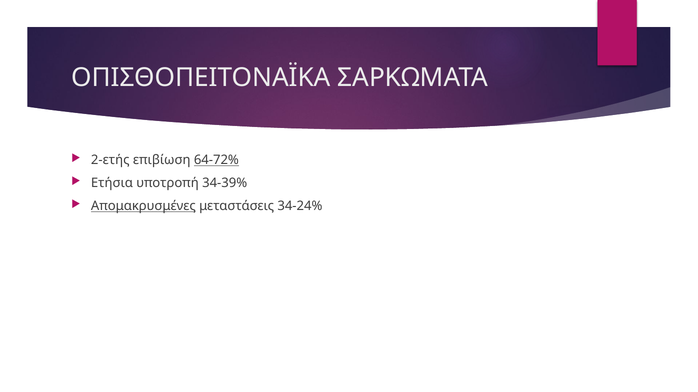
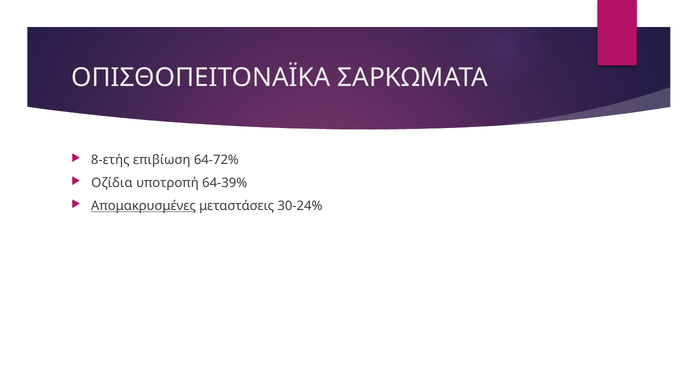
2-ετής: 2-ετής -> 8-ετής
64-72% underline: present -> none
Ετήσια: Ετήσια -> Οζίδια
34-39%: 34-39% -> 64-39%
34-24%: 34-24% -> 30-24%
